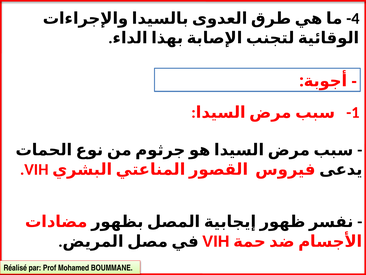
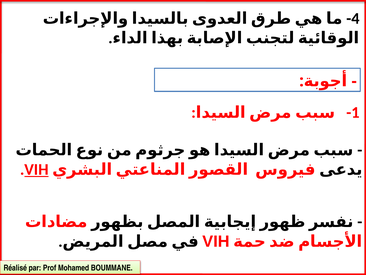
VIH at (36, 169) underline: none -> present
